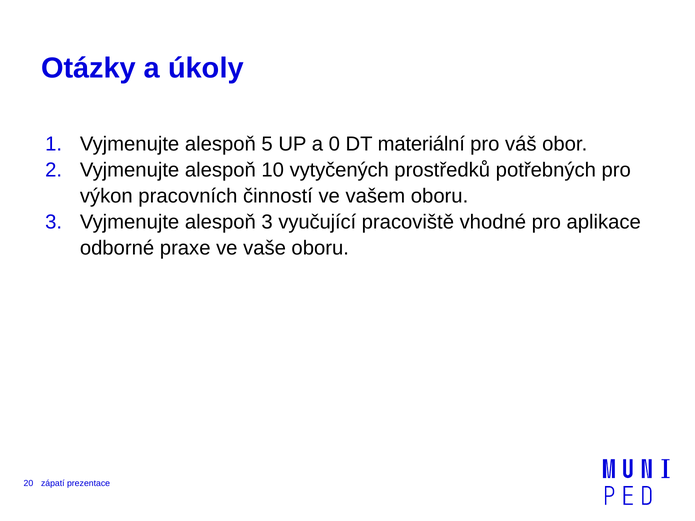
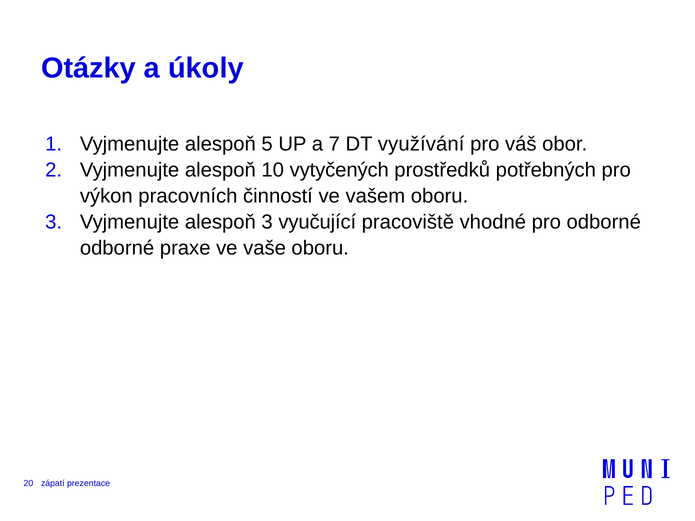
0: 0 -> 7
materiální: materiální -> využívání
pro aplikace: aplikace -> odborné
